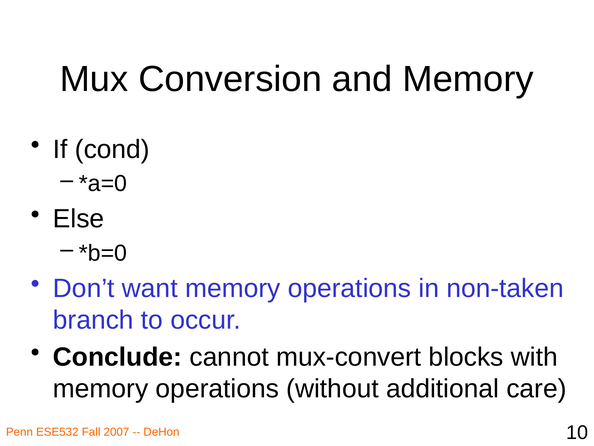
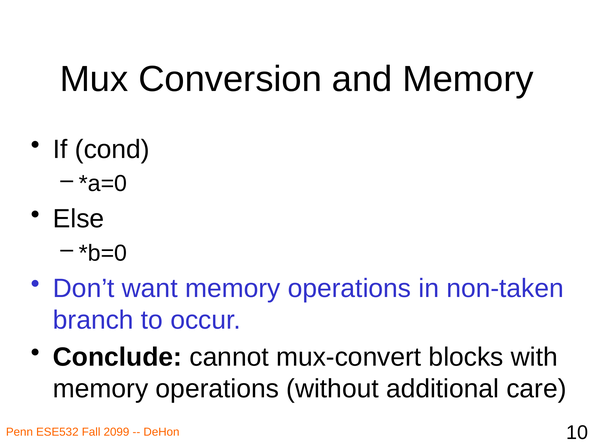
2007: 2007 -> 2099
